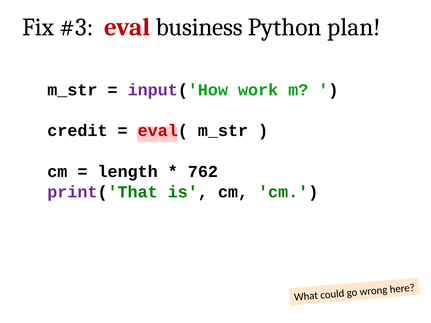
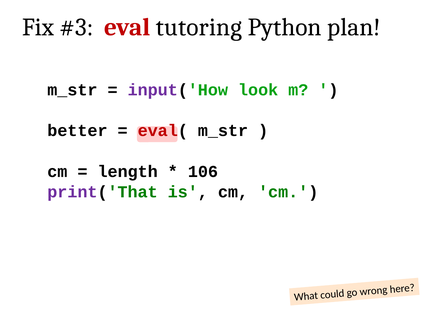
business: business -> tutoring
work: work -> look
credit: credit -> better
762: 762 -> 106
